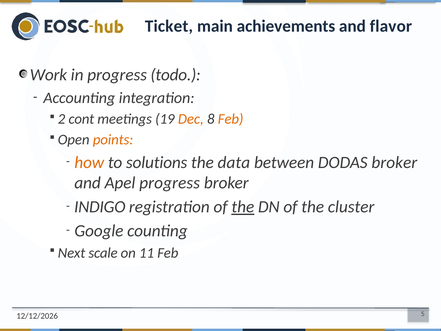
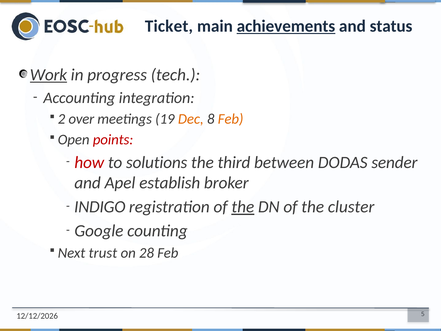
achievements underline: none -> present
flavor: flavor -> status
Work underline: none -> present
todo: todo -> tech
cont: cont -> over
points colour: orange -> red
how colour: orange -> red
data: data -> third
DODAS broker: broker -> sender
Apel progress: progress -> establish
scale: scale -> trust
11: 11 -> 28
